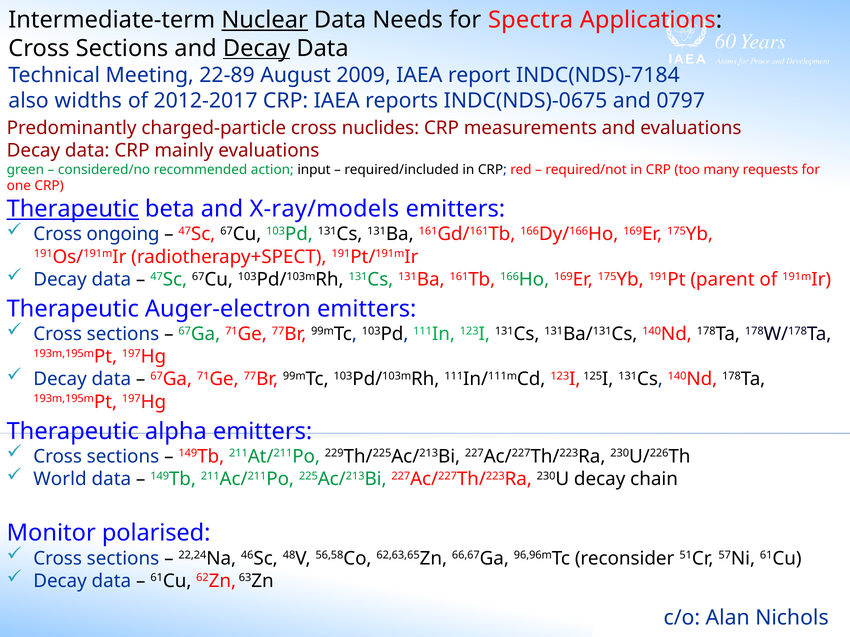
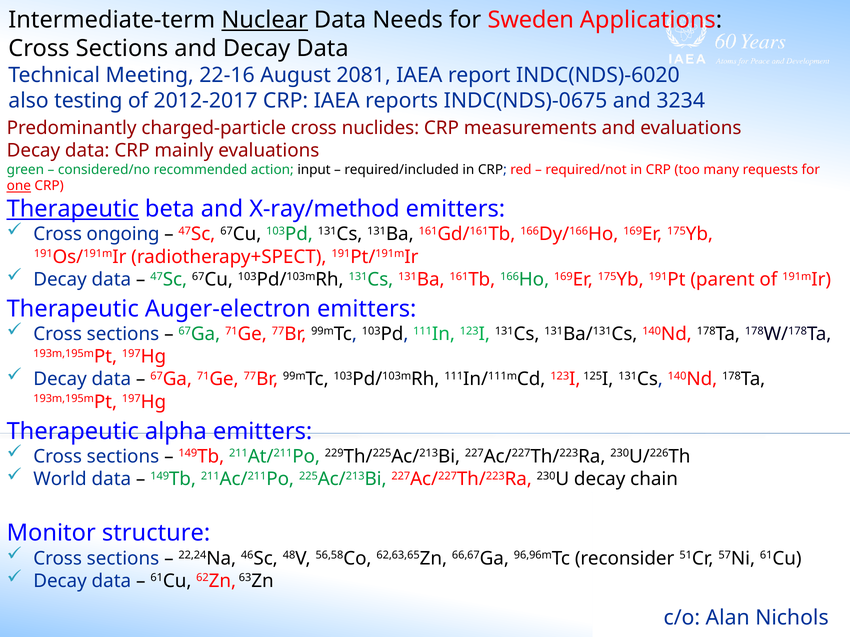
Spectra: Spectra -> Sweden
Decay at (257, 48) underline: present -> none
22-89: 22-89 -> 22-16
2009: 2009 -> 2081
INDC(NDS)-7184: INDC(NDS)-7184 -> INDC(NDS)-6020
widths: widths -> testing
0797: 0797 -> 3234
one underline: none -> present
X-ray/models: X-ray/models -> X-ray/method
polarised: polarised -> structure
